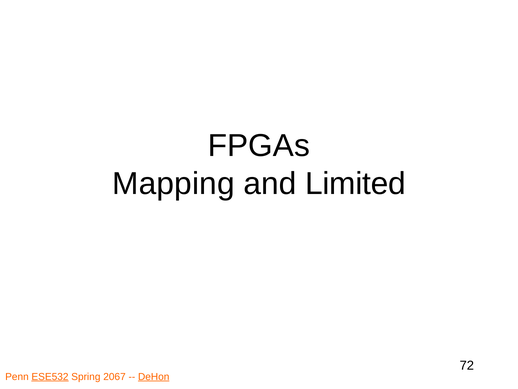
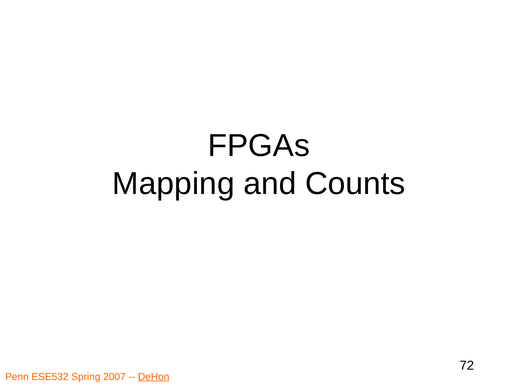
Limited: Limited -> Counts
ESE532 underline: present -> none
2067: 2067 -> 2007
